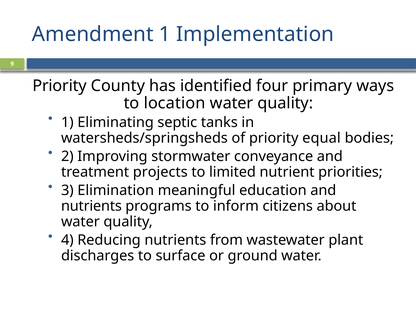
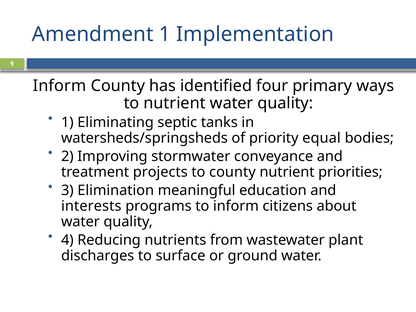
Priority at (60, 86): Priority -> Inform
to location: location -> nutrient
to limited: limited -> county
nutrients at (91, 206): nutrients -> interests
